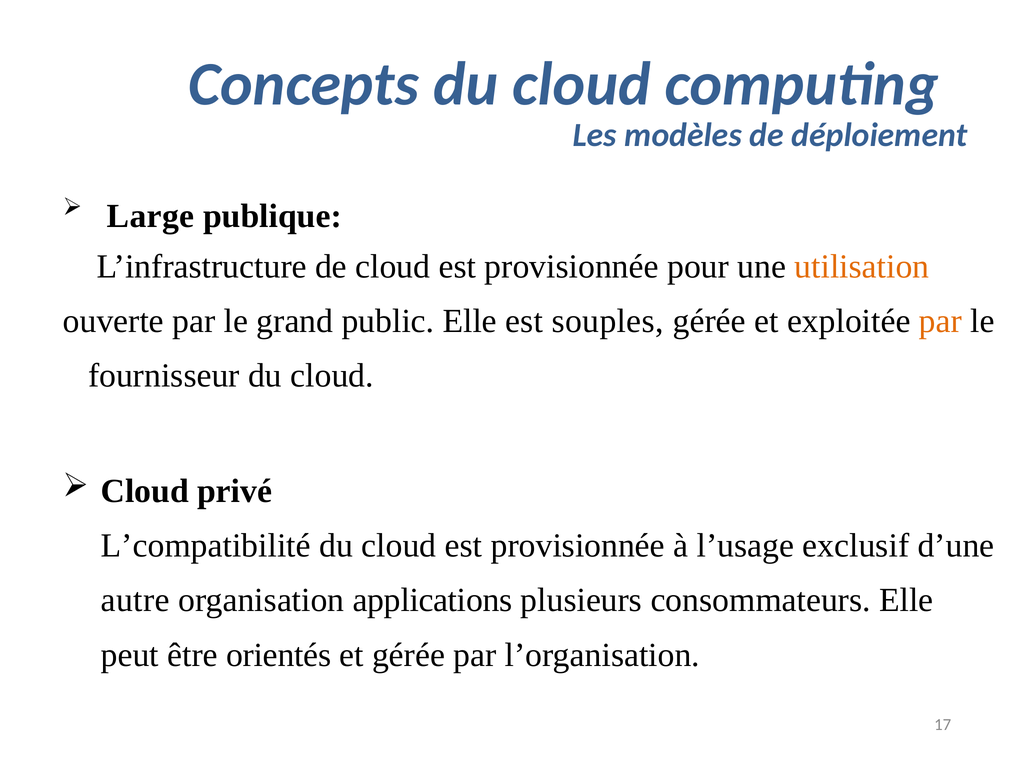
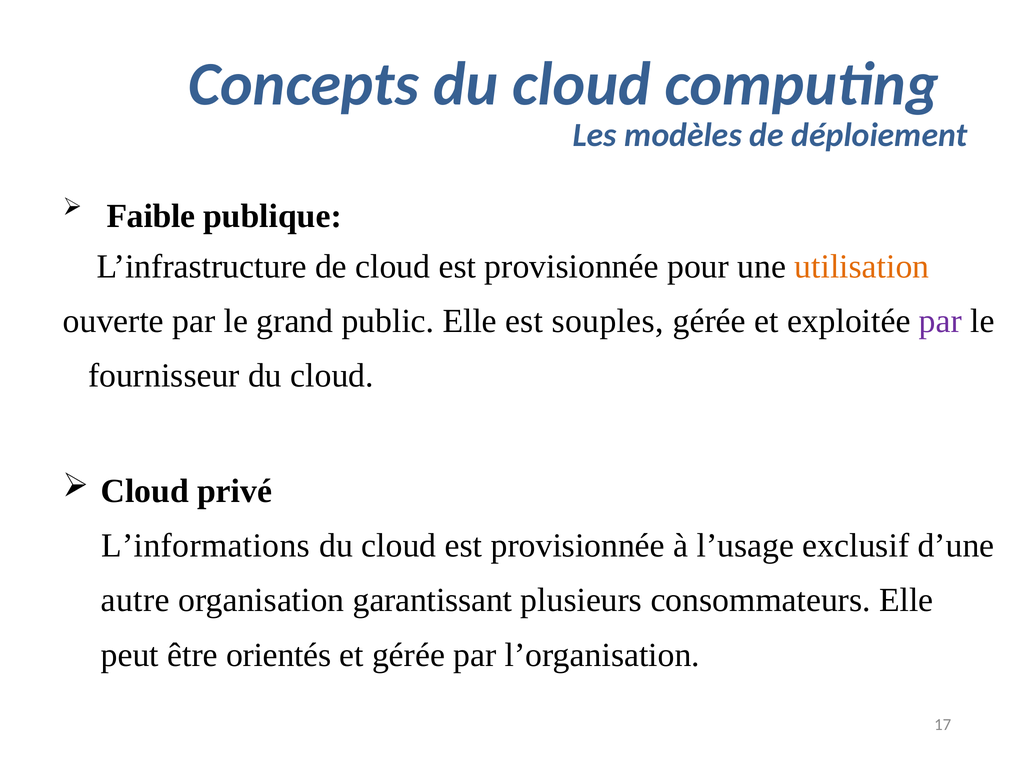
Large: Large -> Faible
par at (940, 321) colour: orange -> purple
L’compatibilité: L’compatibilité -> L’informations
applications: applications -> garantissant
